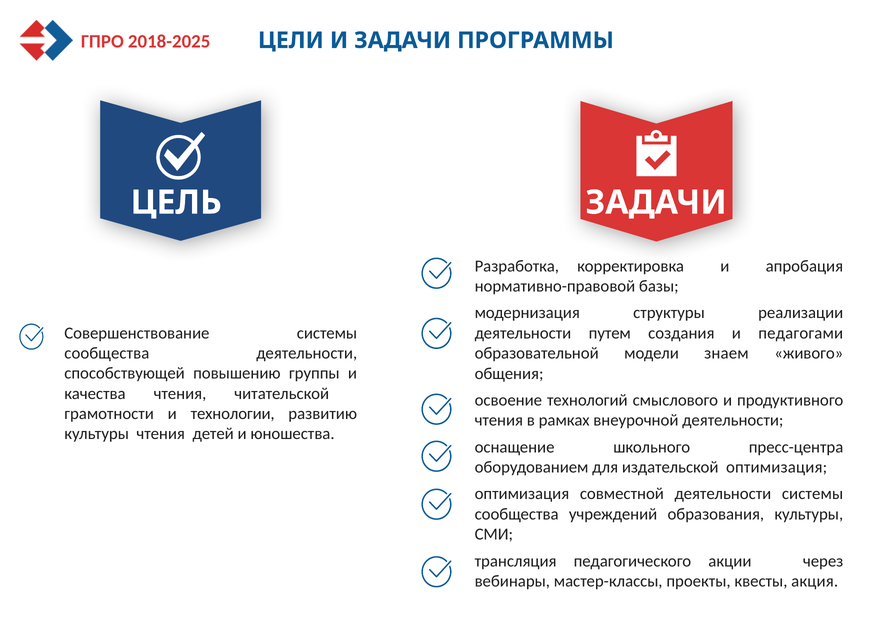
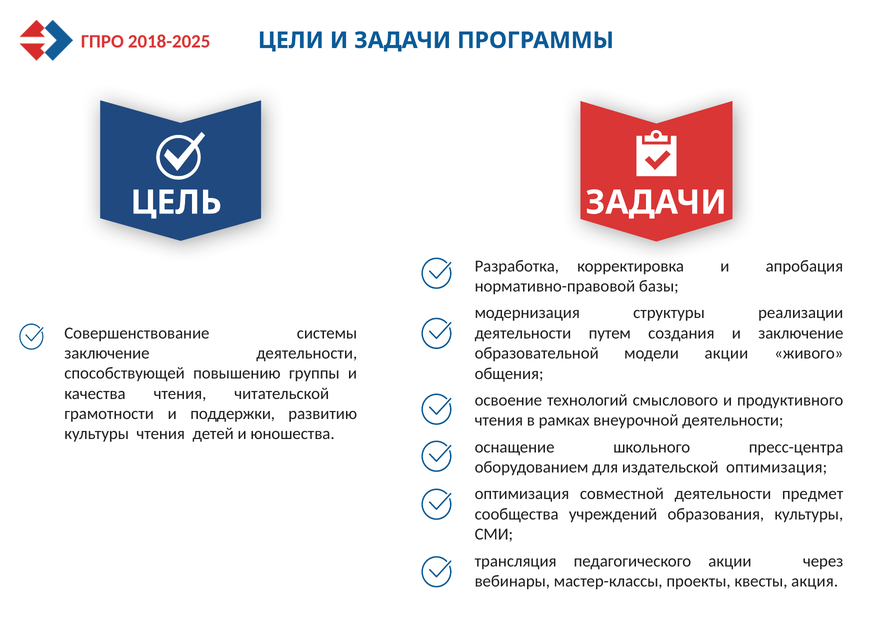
и педагогами: педагогами -> заключение
сообщества at (107, 353): сообщества -> заключение
модели знаем: знаем -> акции
технологии: технологии -> поддержки
деятельности системы: системы -> предмет
